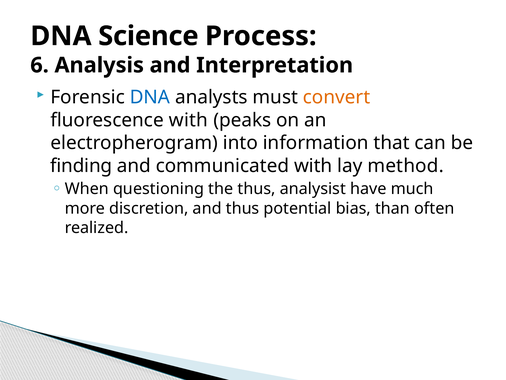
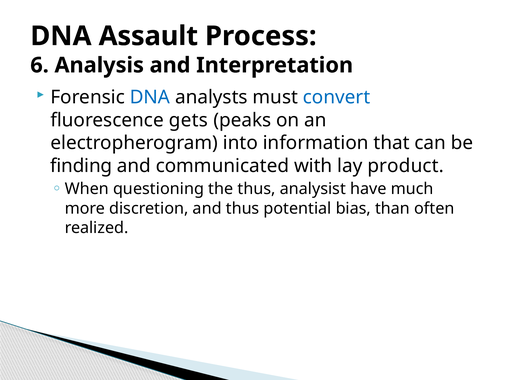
Science: Science -> Assault
convert colour: orange -> blue
fluorescence with: with -> gets
method: method -> product
